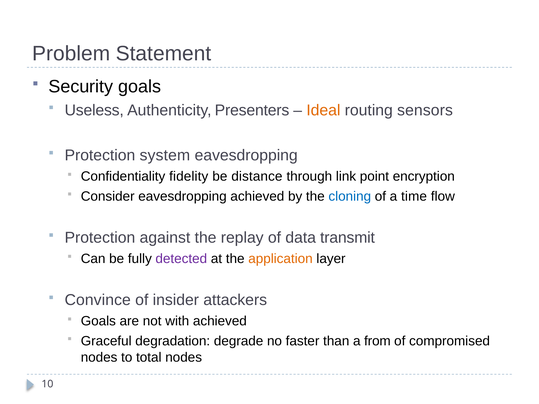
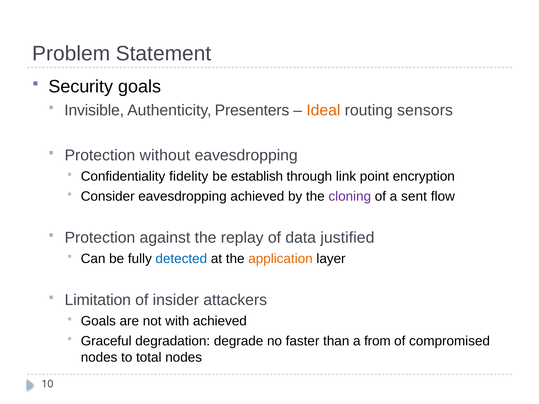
Useless: Useless -> Invisible
system: system -> without
distance: distance -> establish
cloning colour: blue -> purple
time: time -> sent
transmit: transmit -> justified
detected colour: purple -> blue
Convince: Convince -> Limitation
